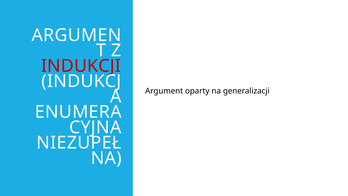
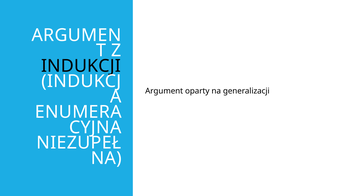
INDUKCJI colour: red -> black
